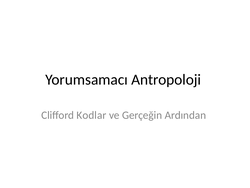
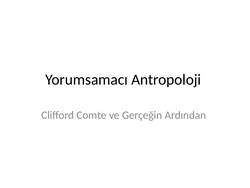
Kodlar: Kodlar -> Comte
